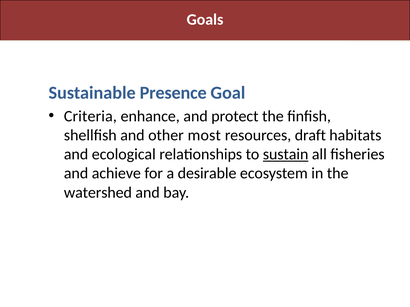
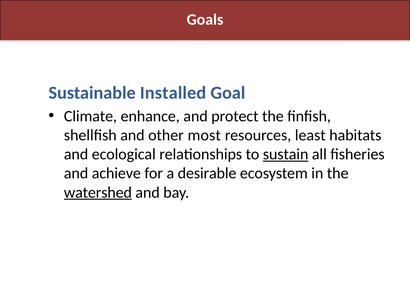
Presence: Presence -> Installed
Criteria: Criteria -> Climate
draft: draft -> least
watershed underline: none -> present
